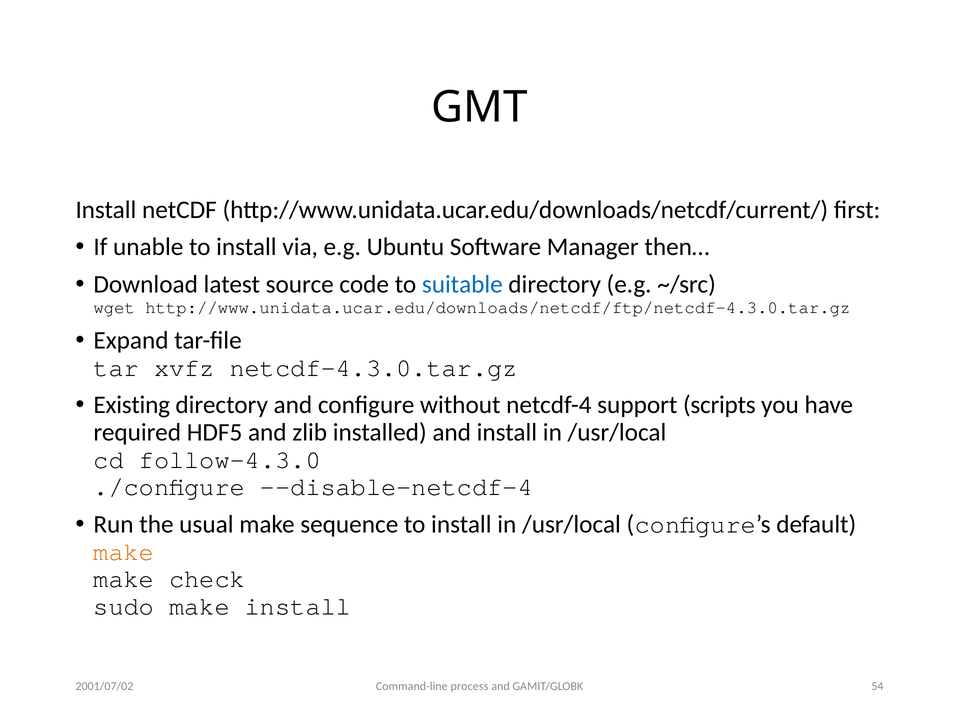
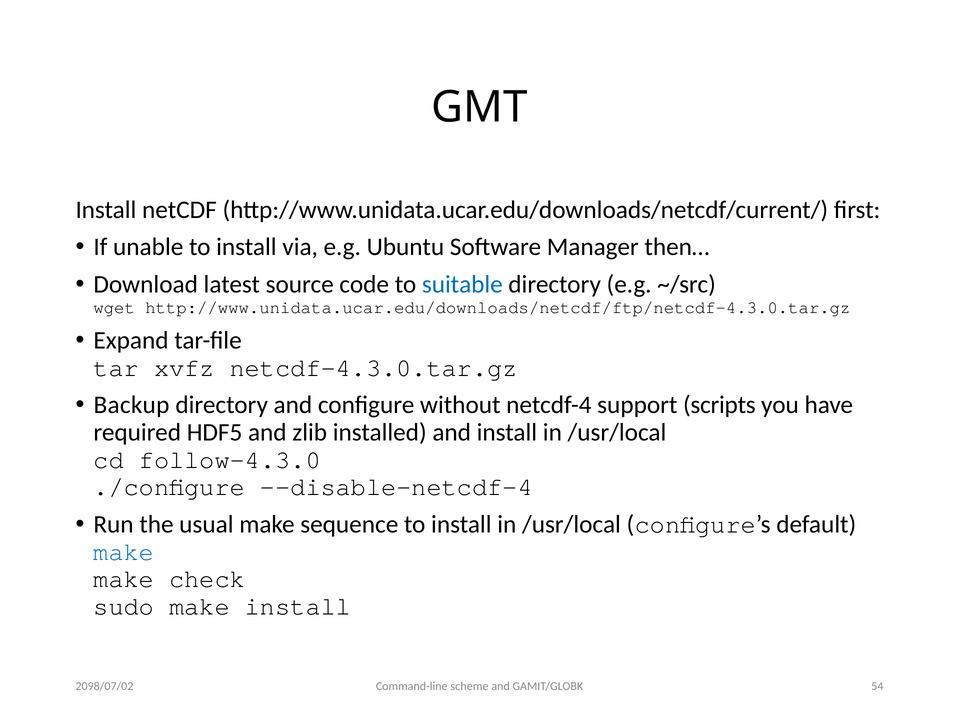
Existing: Existing -> Backup
make at (124, 552) colour: orange -> blue
process: process -> scheme
2001/07/02: 2001/07/02 -> 2098/07/02
